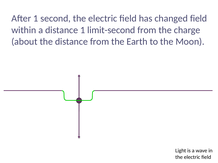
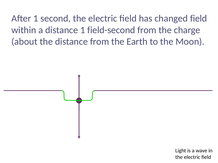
limit-second: limit-second -> field-second
